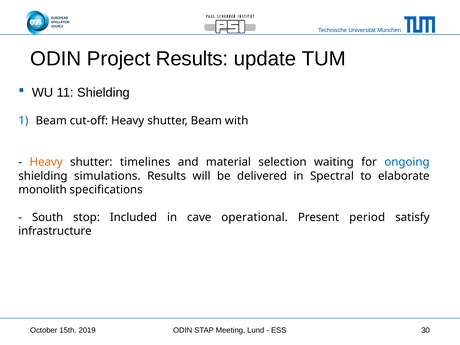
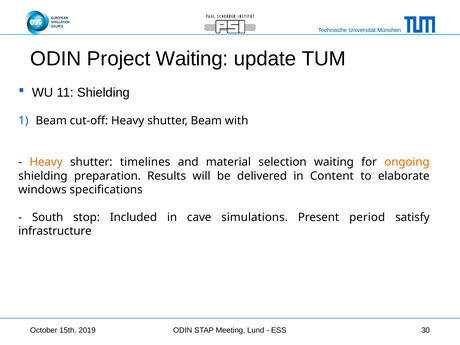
Project Results: Results -> Waiting
ongoing colour: blue -> orange
simulations: simulations -> preparation
Spectral: Spectral -> Content
monolith: monolith -> windows
operational: operational -> simulations
